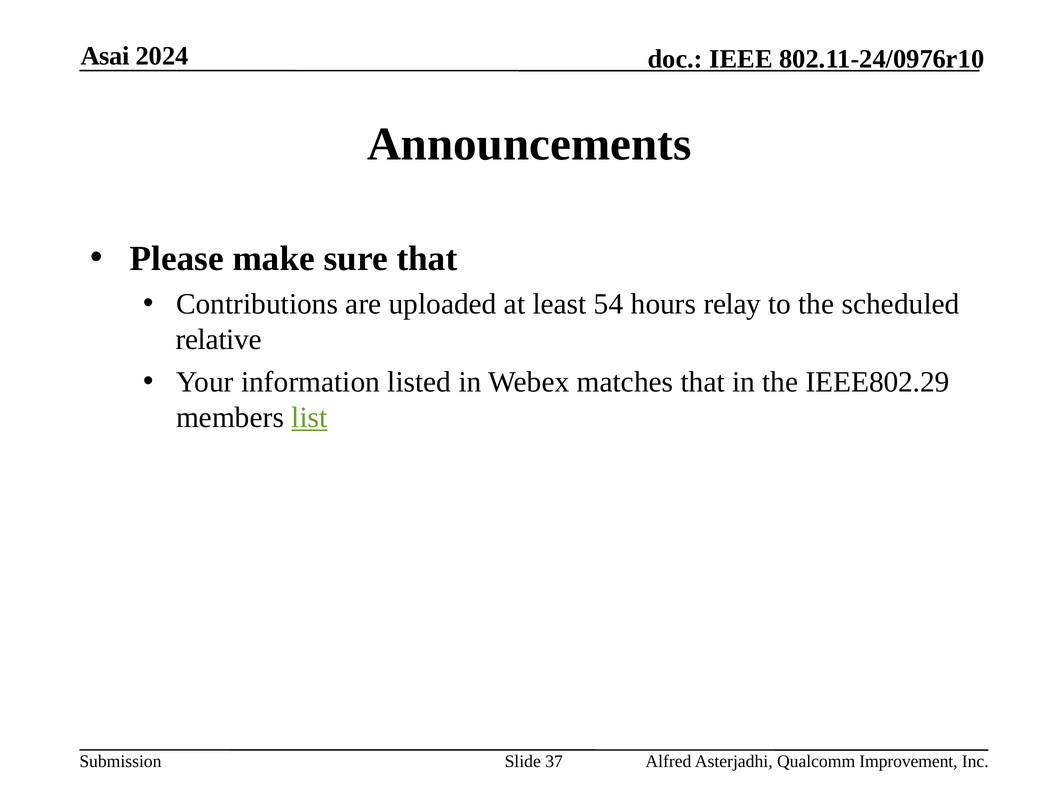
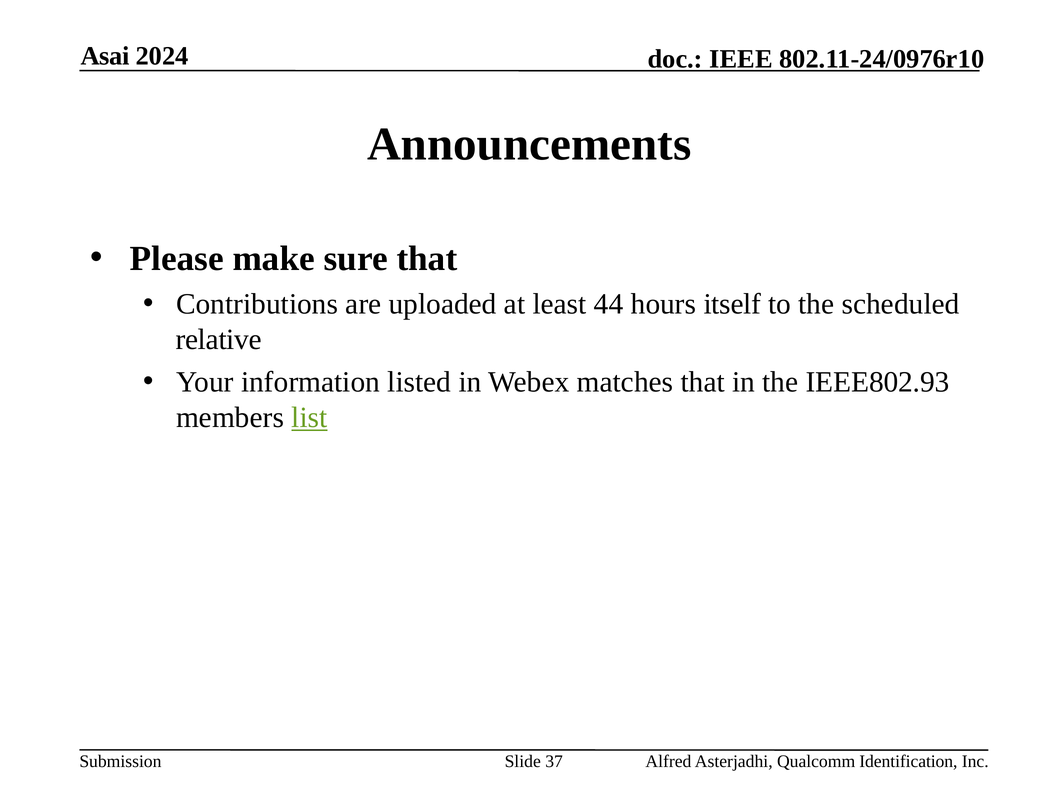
54: 54 -> 44
relay: relay -> itself
IEEE802.29: IEEE802.29 -> IEEE802.93
Improvement: Improvement -> Identification
